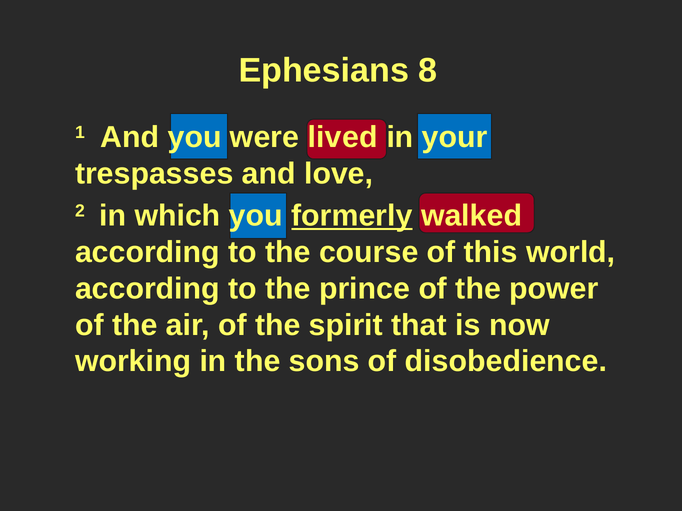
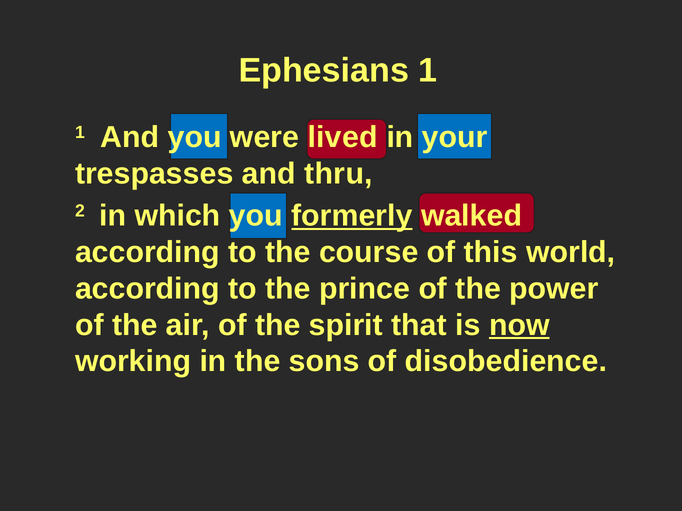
Ephesians 8: 8 -> 1
love: love -> thru
now underline: none -> present
